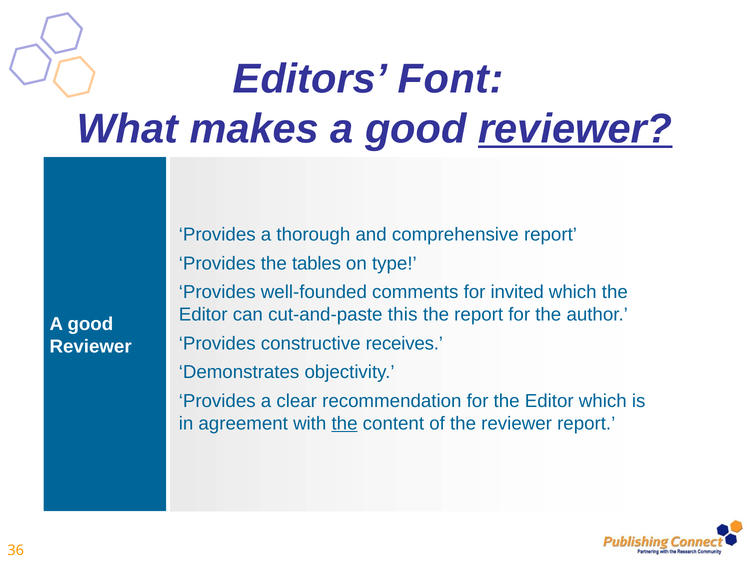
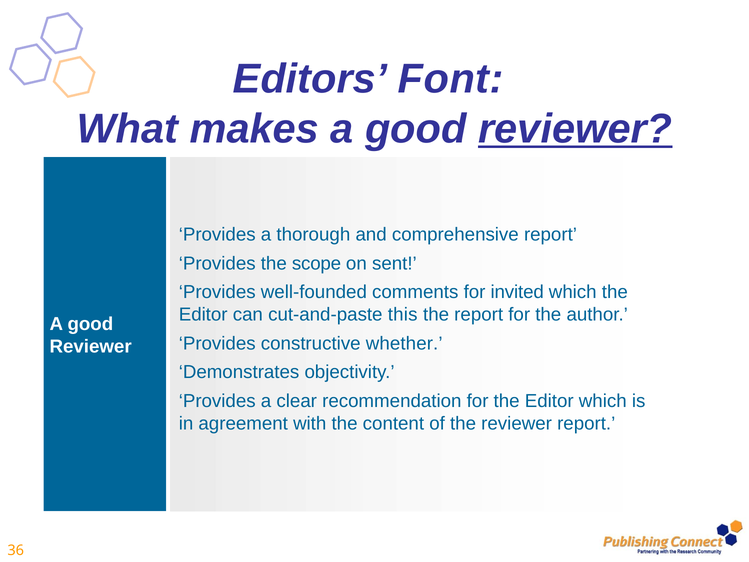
tables: tables -> scope
type: type -> sent
receives: receives -> whether
the at (345, 423) underline: present -> none
